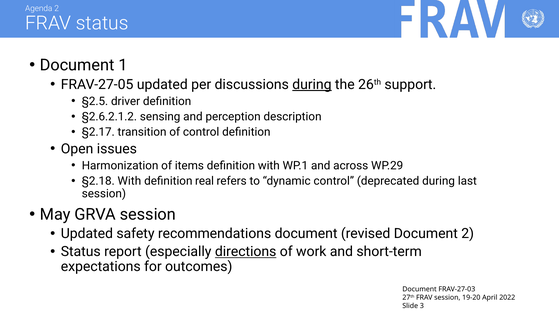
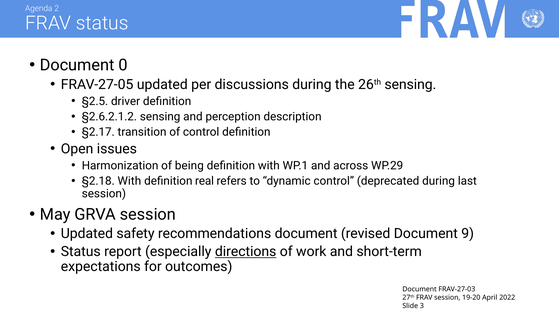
1: 1 -> 0
during at (312, 85) underline: present -> none
26th support: support -> sensing
items: items -> being
Document 2: 2 -> 9
